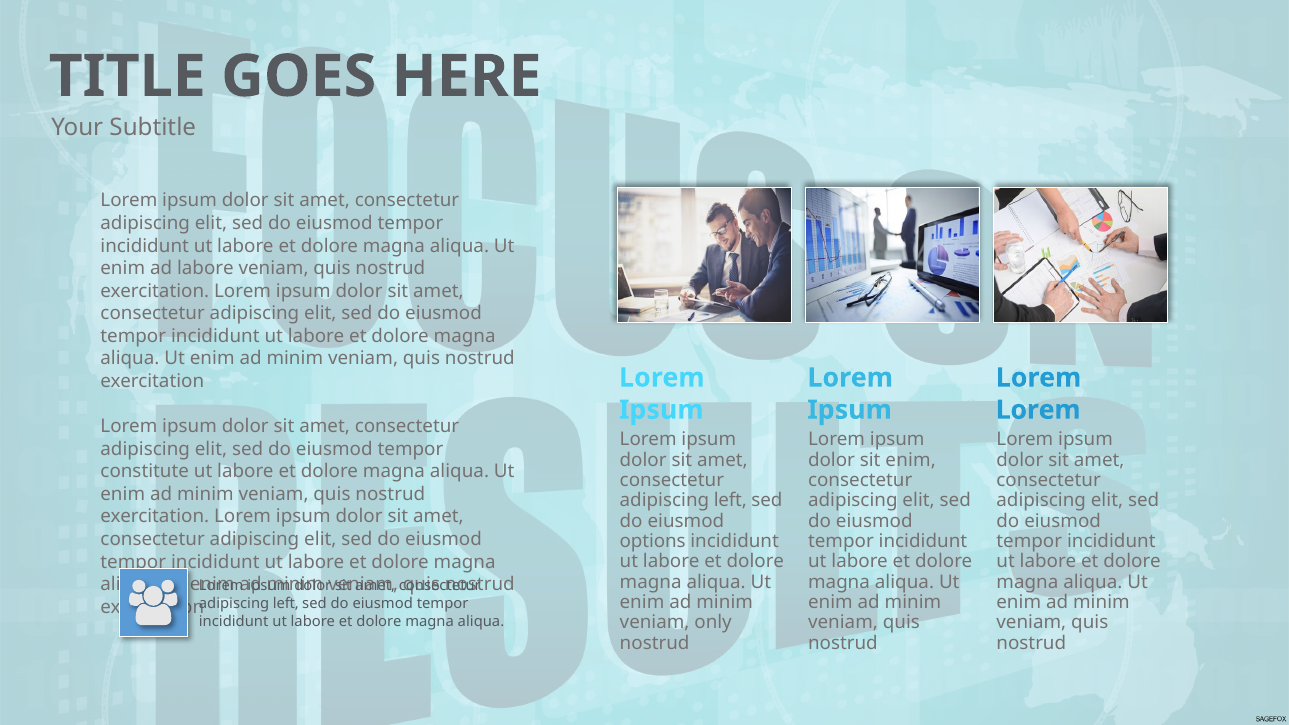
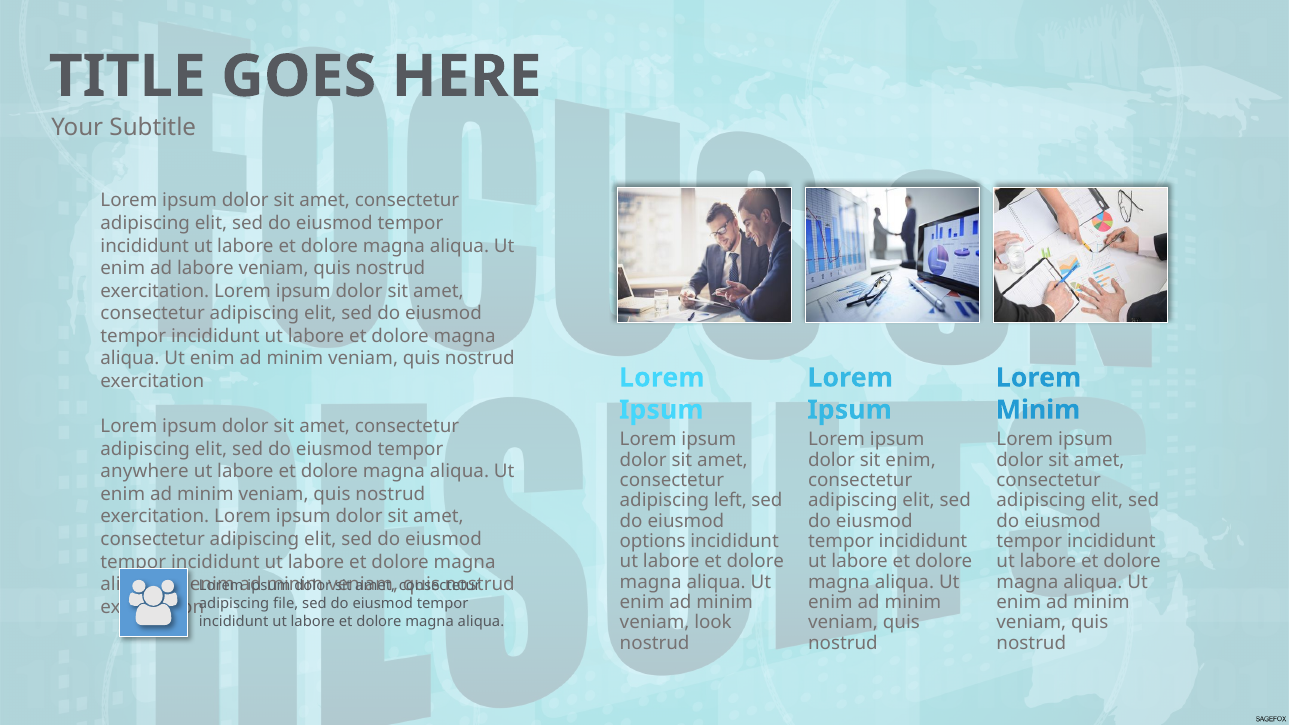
Lorem at (1038, 410): Lorem -> Minim
constitute: constitute -> anywhere
left at (286, 603): left -> file
only: only -> look
